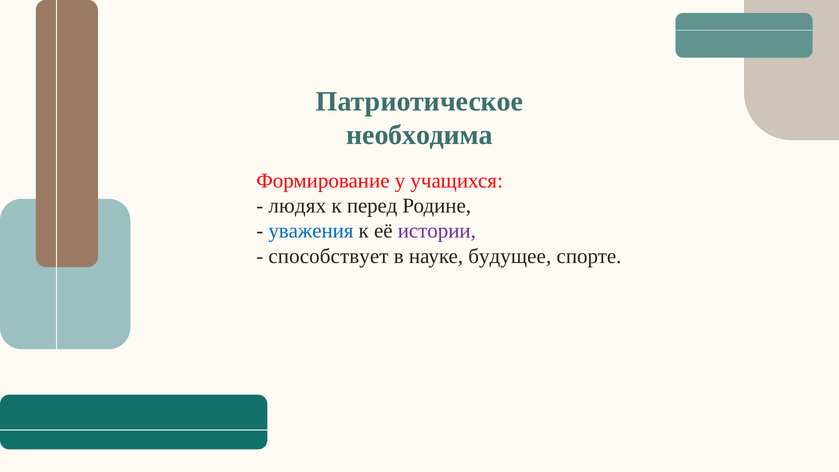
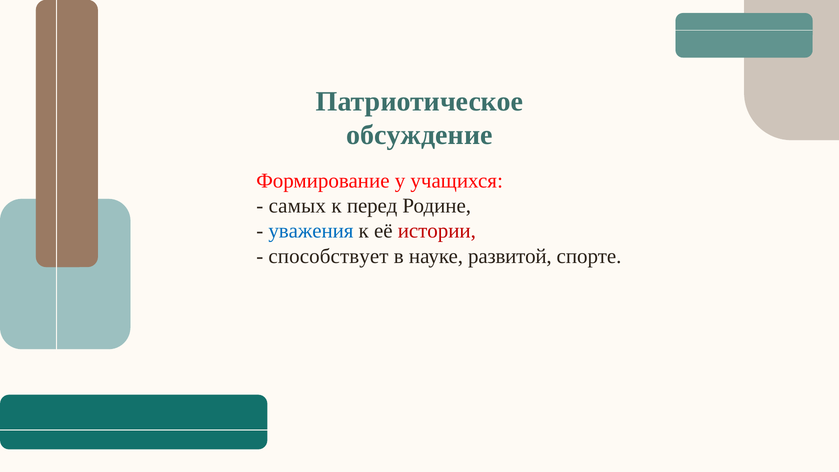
необходима: необходима -> обсуждение
людях: людях -> самых
истории colour: purple -> red
будущее: будущее -> развитой
